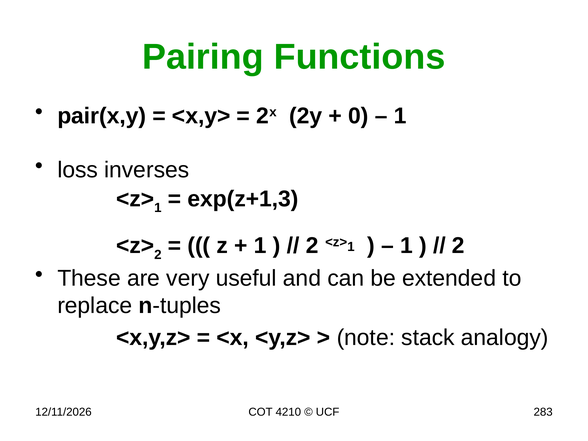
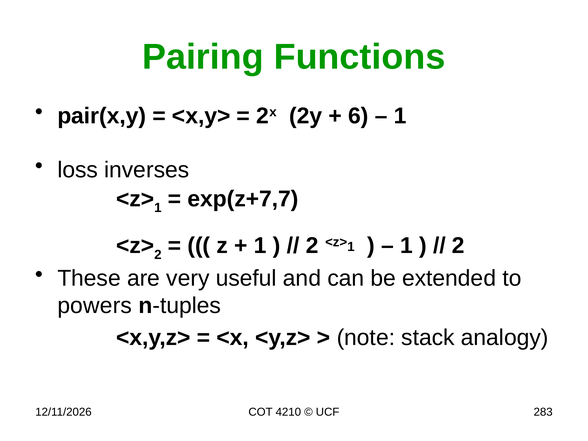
0: 0 -> 6
exp(z+1,3: exp(z+1,3 -> exp(z+7,7
replace: replace -> powers
